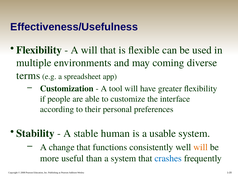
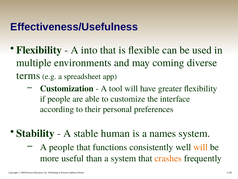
A will: will -> into
usable: usable -> names
A change: change -> people
crashes colour: blue -> orange
